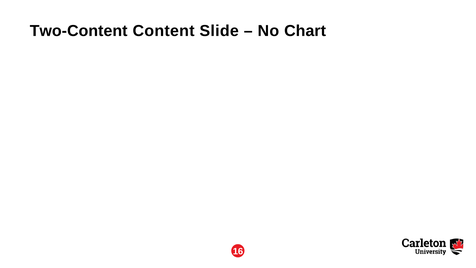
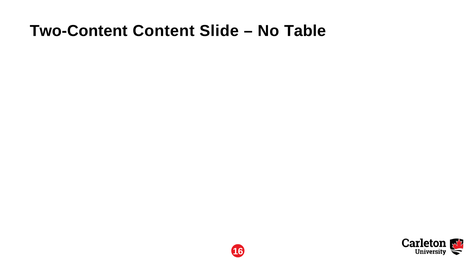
Chart: Chart -> Table
